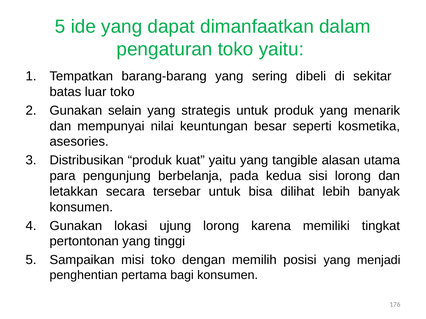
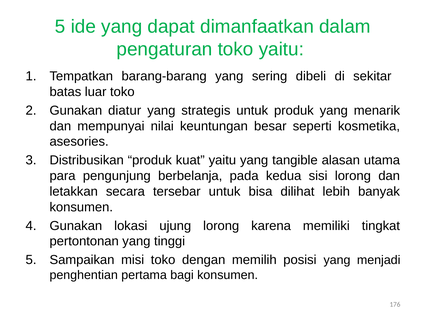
selain: selain -> diatur
